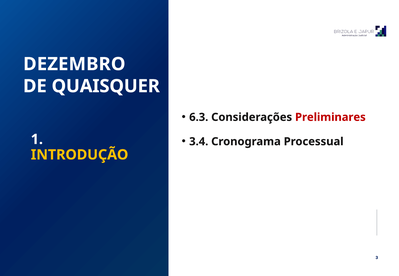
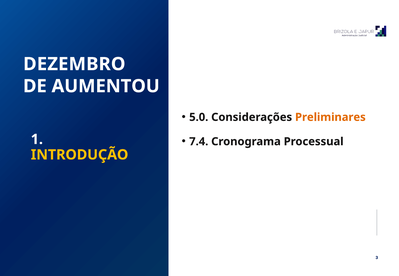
QUAISQUER: QUAISQUER -> AUMENTOU
6.3: 6.3 -> 5.0
Preliminares colour: red -> orange
3.4: 3.4 -> 7.4
